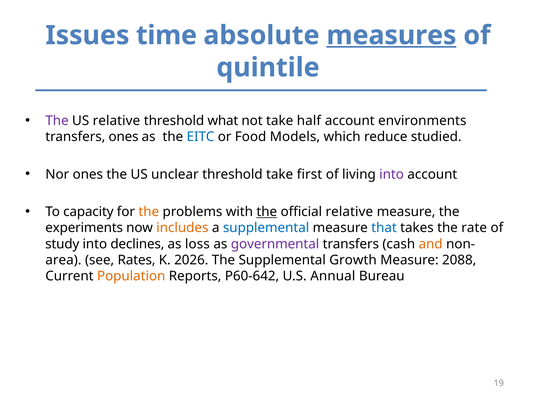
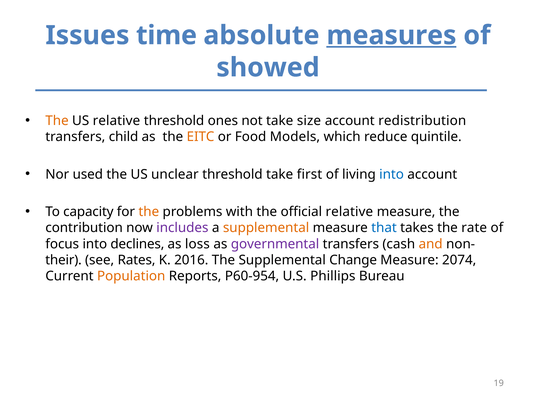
quintile: quintile -> showed
The at (57, 121) colour: purple -> orange
what: what -> ones
half: half -> size
environments: environments -> redistribution
transfers ones: ones -> child
EITC colour: blue -> orange
studied: studied -> quintile
Nor ones: ones -> used
into at (392, 174) colour: purple -> blue
the at (267, 212) underline: present -> none
experiments: experiments -> contribution
includes colour: orange -> purple
supplemental at (266, 228) colour: blue -> orange
study: study -> focus
area: area -> their
2026: 2026 -> 2016
Growth: Growth -> Change
2088: 2088 -> 2074
P60-642: P60-642 -> P60-954
Annual: Annual -> Phillips
